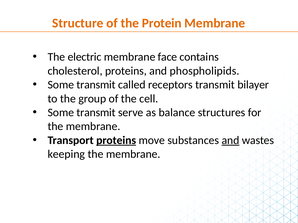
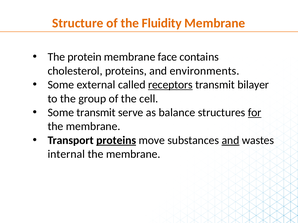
Protein: Protein -> Fluidity
electric: electric -> protein
phospholipids: phospholipids -> environments
transmit at (96, 85): transmit -> external
receptors underline: none -> present
for underline: none -> present
keeping: keeping -> internal
